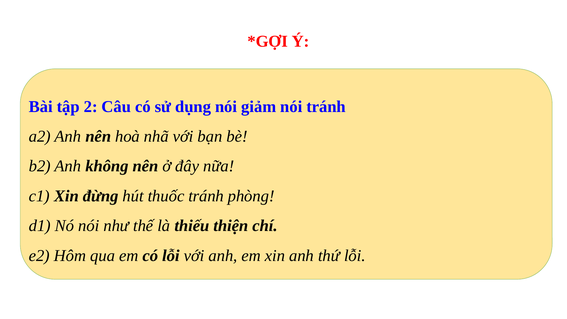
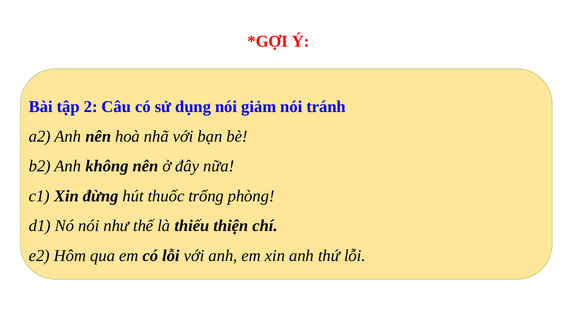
thuốc tránh: tránh -> trống
